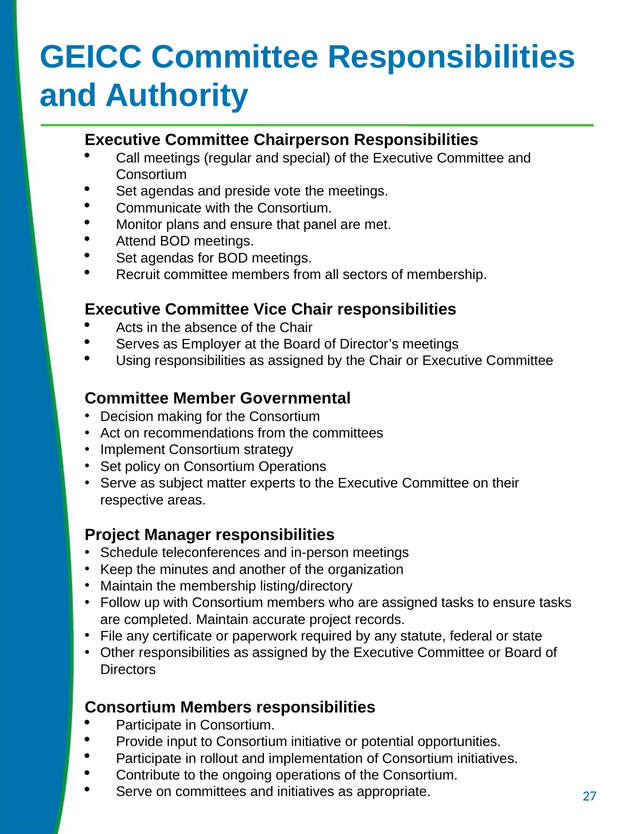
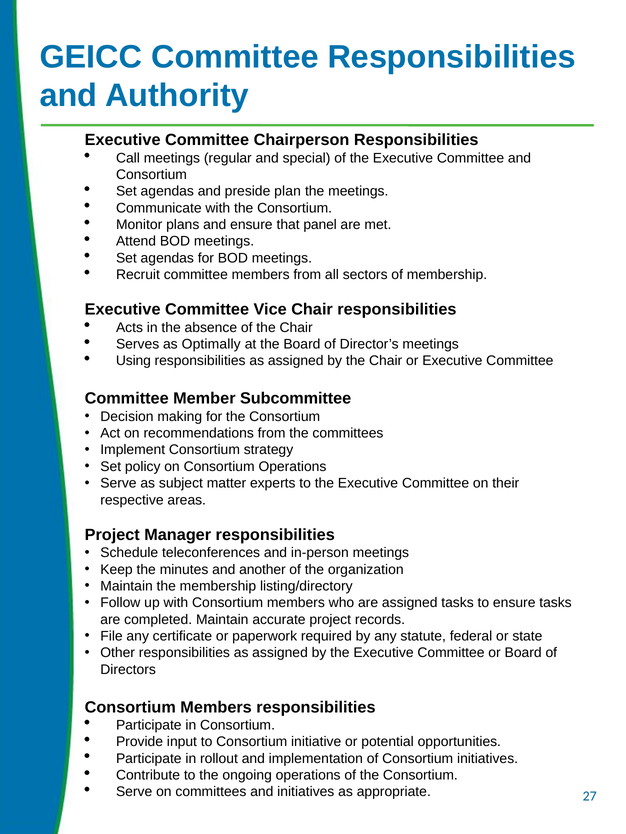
vote: vote -> plan
Employer: Employer -> Optimally
Governmental: Governmental -> Subcommittee
